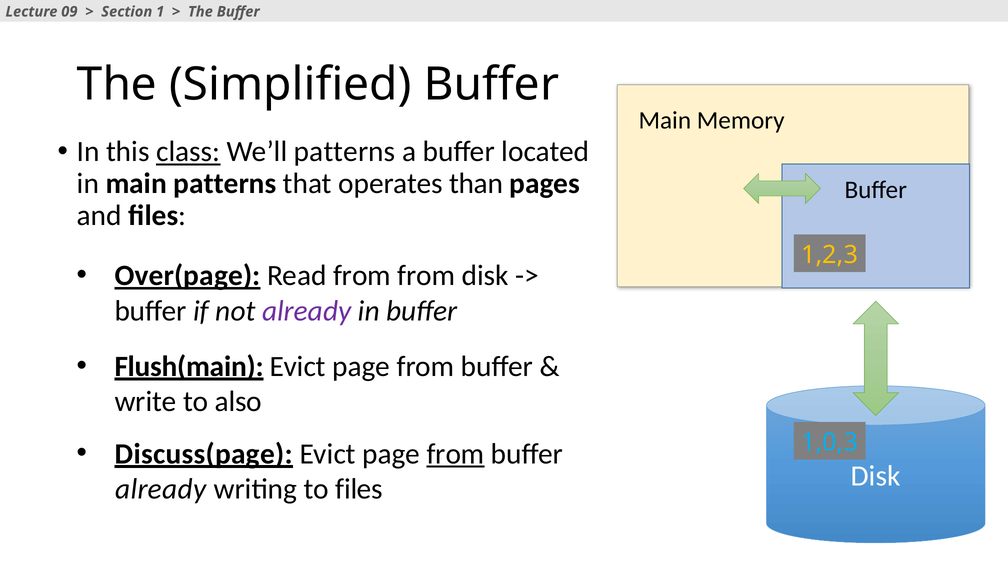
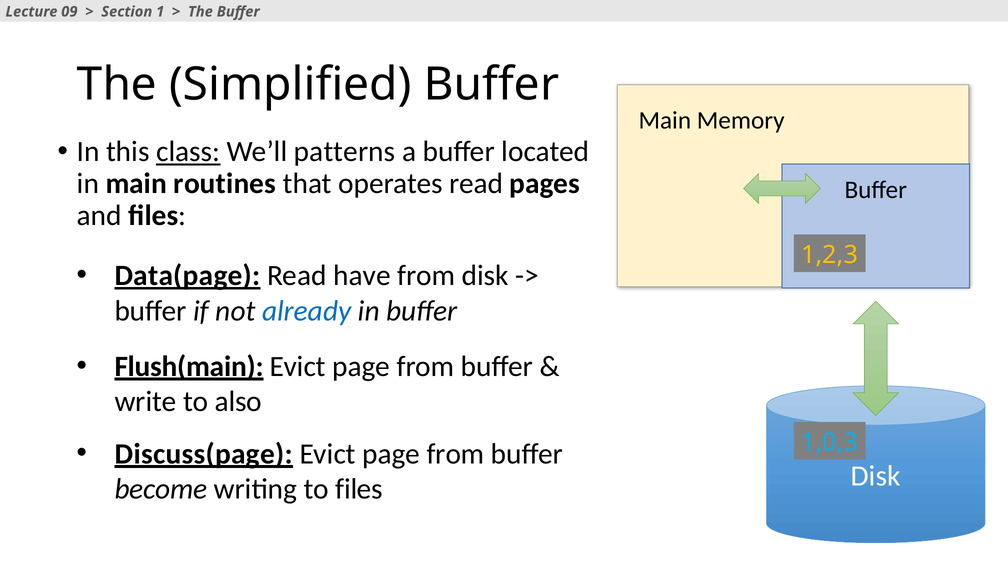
main patterns: patterns -> routines
operates than: than -> read
Over(page: Over(page -> Data(page
Read from: from -> have
already at (307, 311) colour: purple -> blue
from at (455, 454) underline: present -> none
already at (161, 489): already -> become
